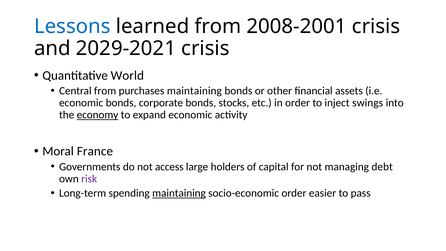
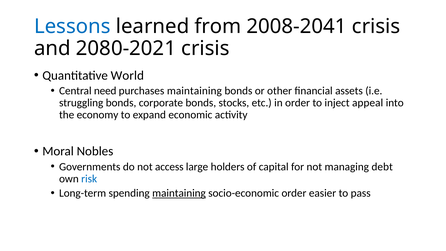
2008-2001: 2008-2001 -> 2008-2041
2029-2021: 2029-2021 -> 2080-2021
Central from: from -> need
economic at (81, 103): economic -> struggling
swings: swings -> appeal
economy underline: present -> none
France: France -> Nobles
risk colour: purple -> blue
